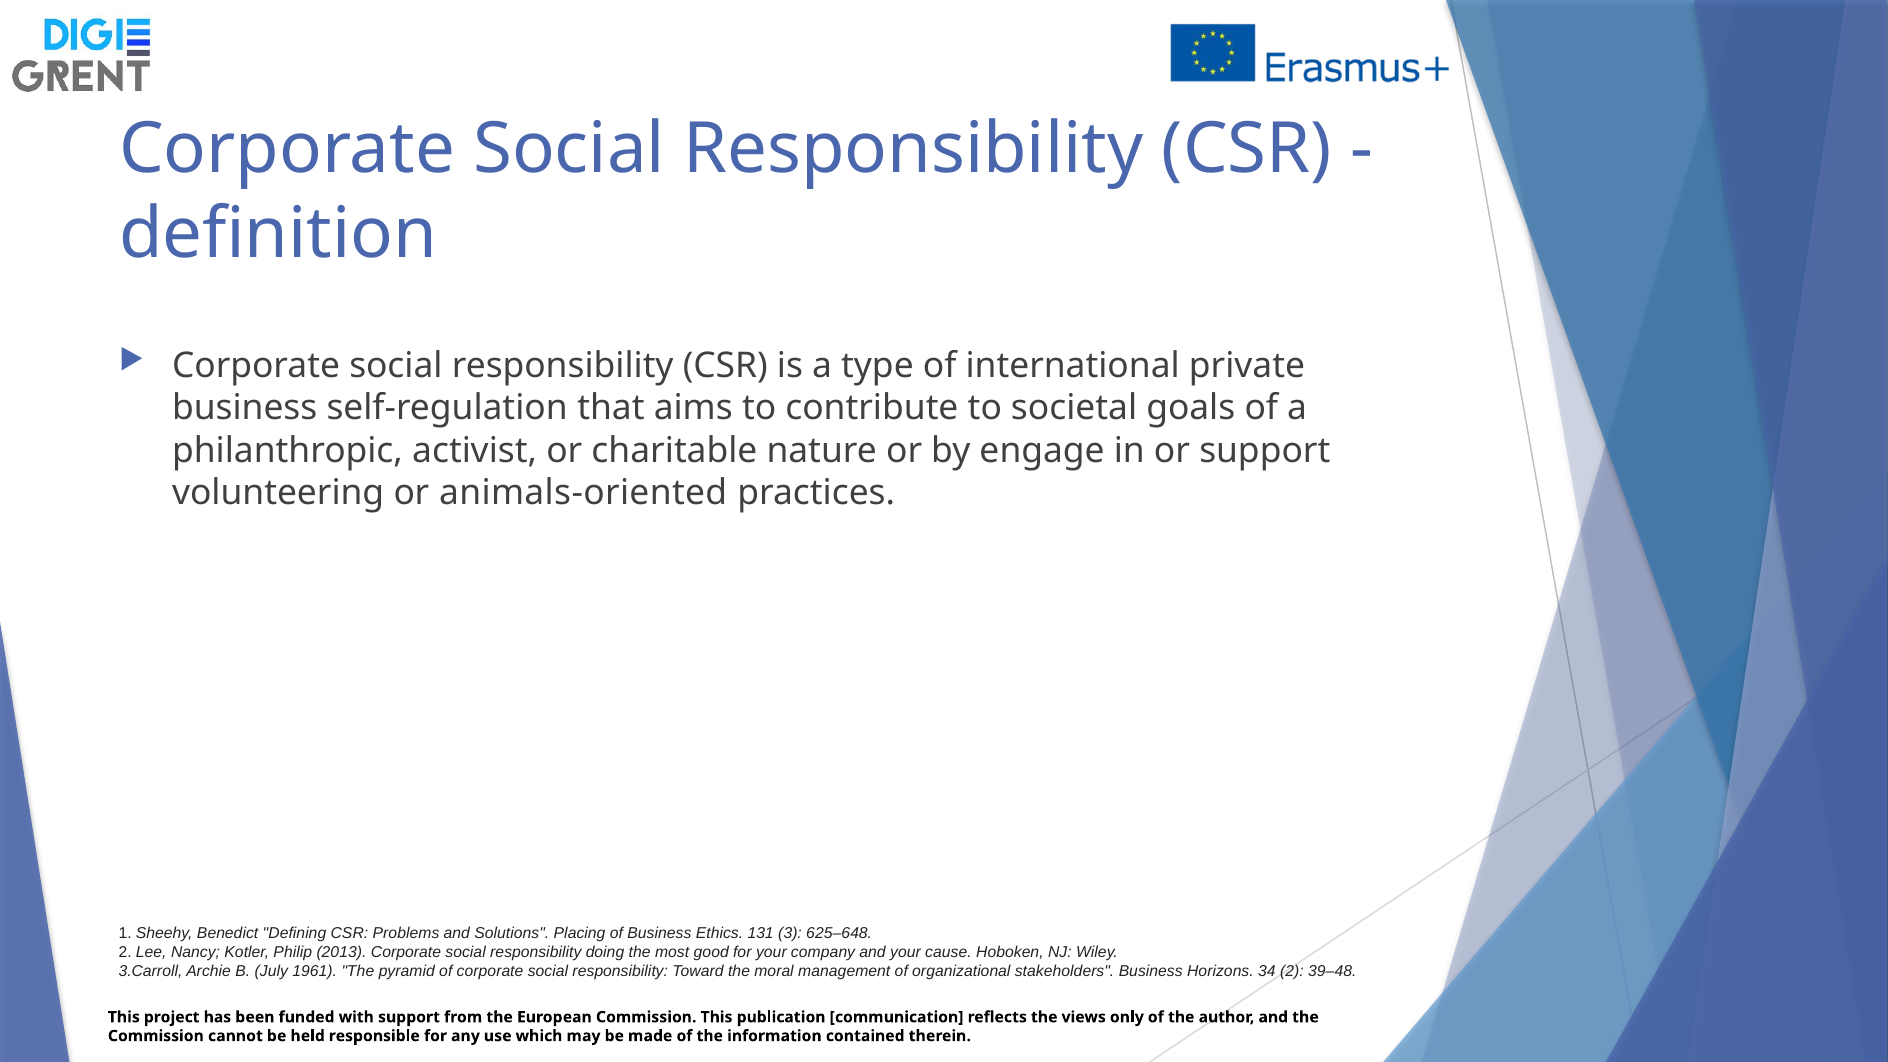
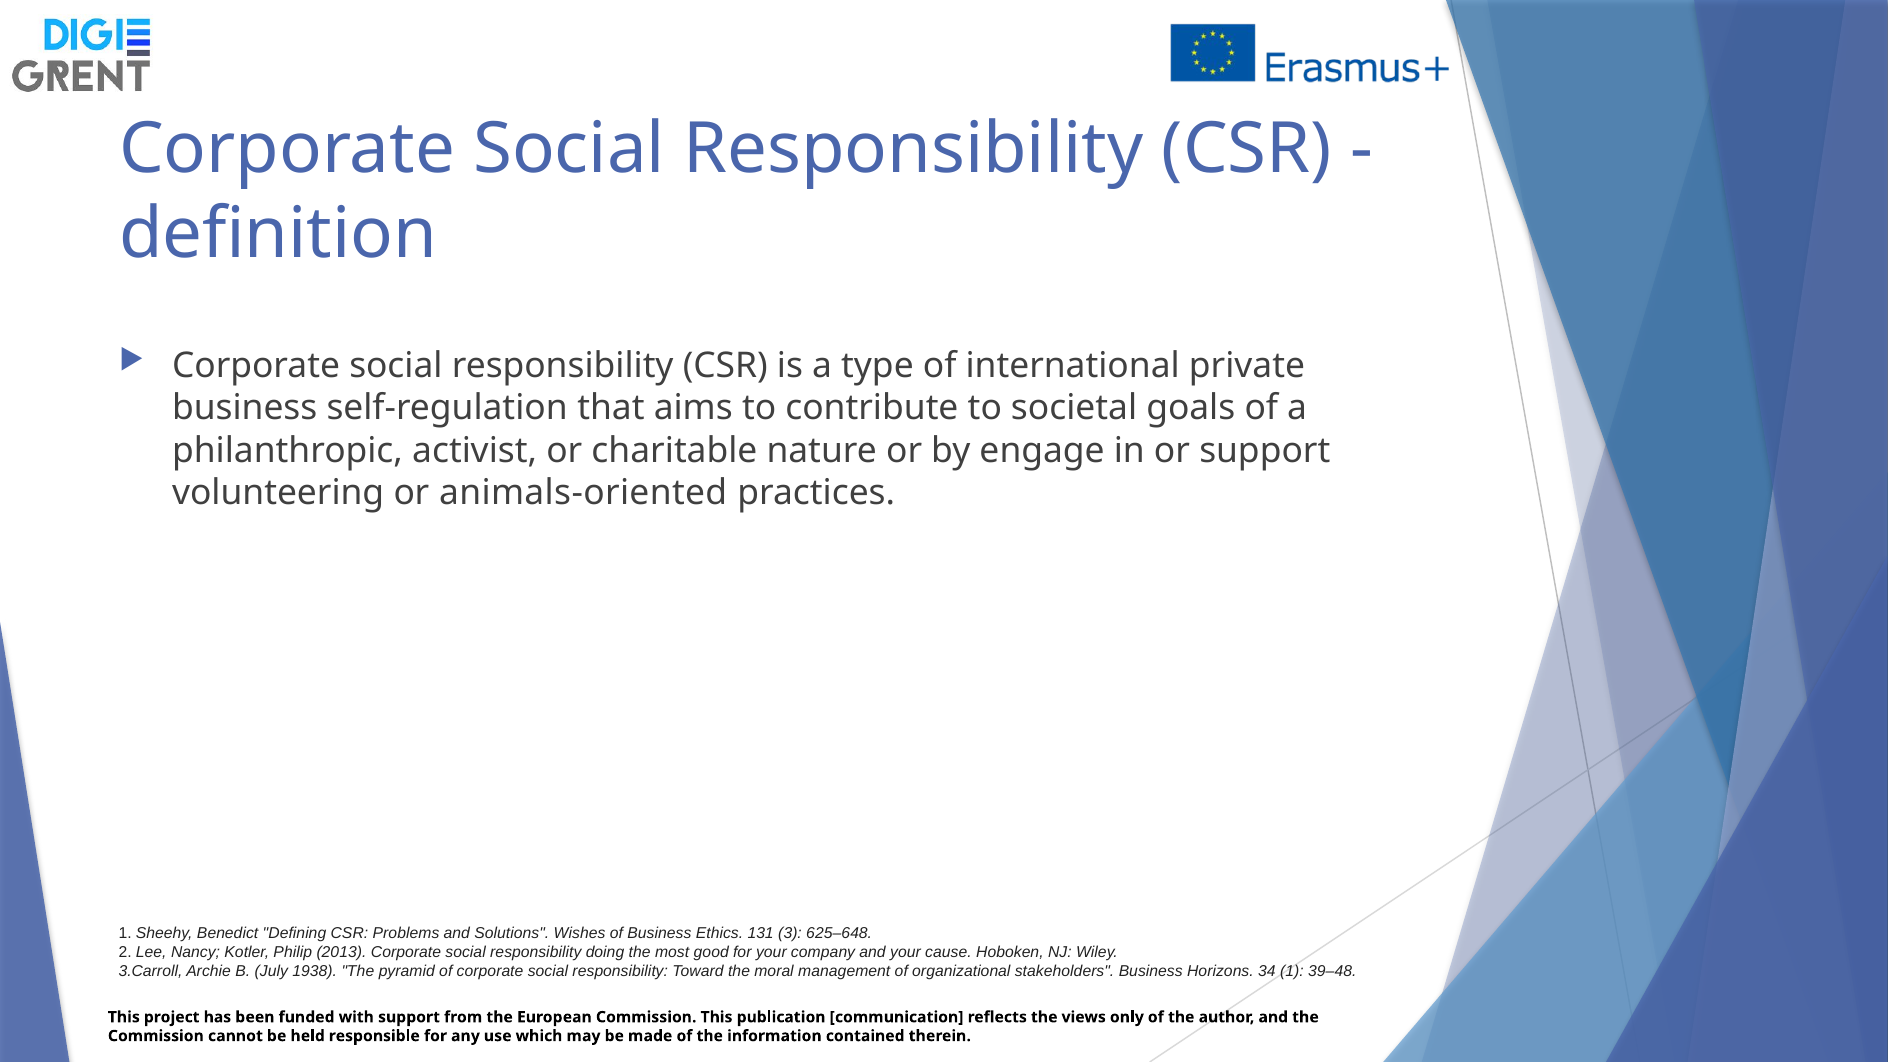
Placing: Placing -> Wishes
1961: 1961 -> 1938
34 2: 2 -> 1
